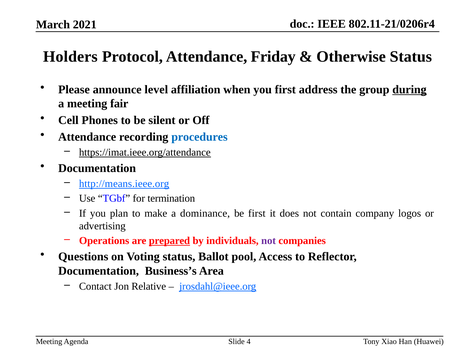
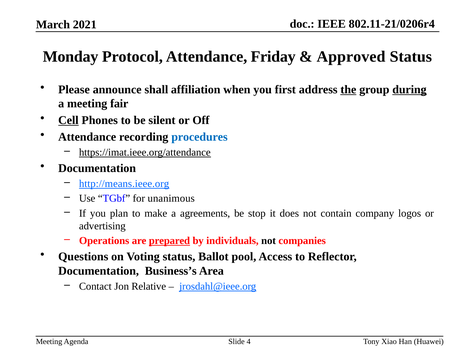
Holders: Holders -> Monday
Otherwise: Otherwise -> Approved
level: level -> shall
the underline: none -> present
Cell underline: none -> present
termination: termination -> unanimous
dominance: dominance -> agreements
be first: first -> stop
not at (269, 241) colour: purple -> black
